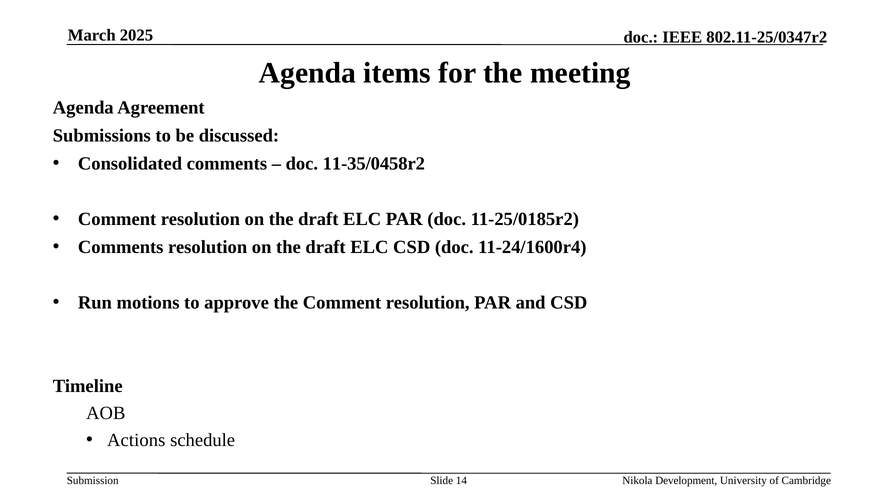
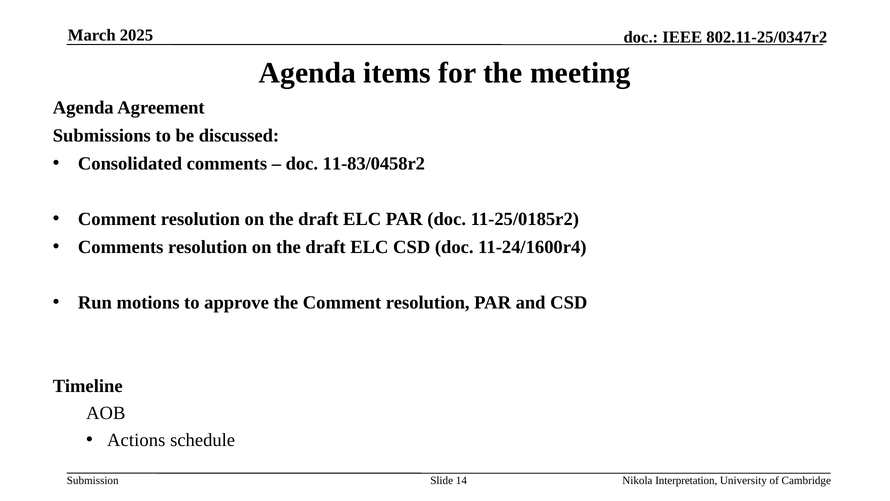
11-35/0458r2: 11-35/0458r2 -> 11-83/0458r2
Development: Development -> Interpretation
